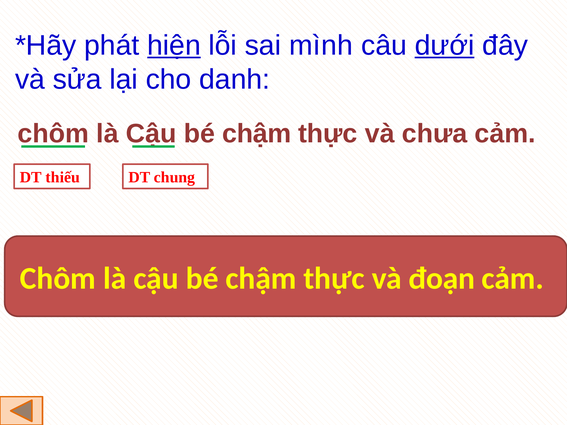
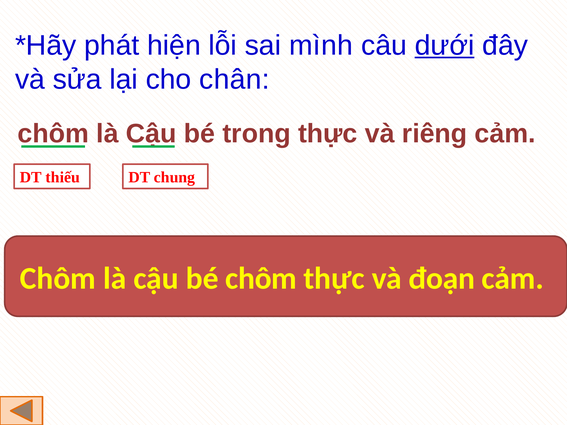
hiện underline: present -> none
danh: danh -> chân
chậm at (257, 134): chậm -> trong
chưa: chưa -> riêng
chậm at (261, 279): chậm -> chôm
